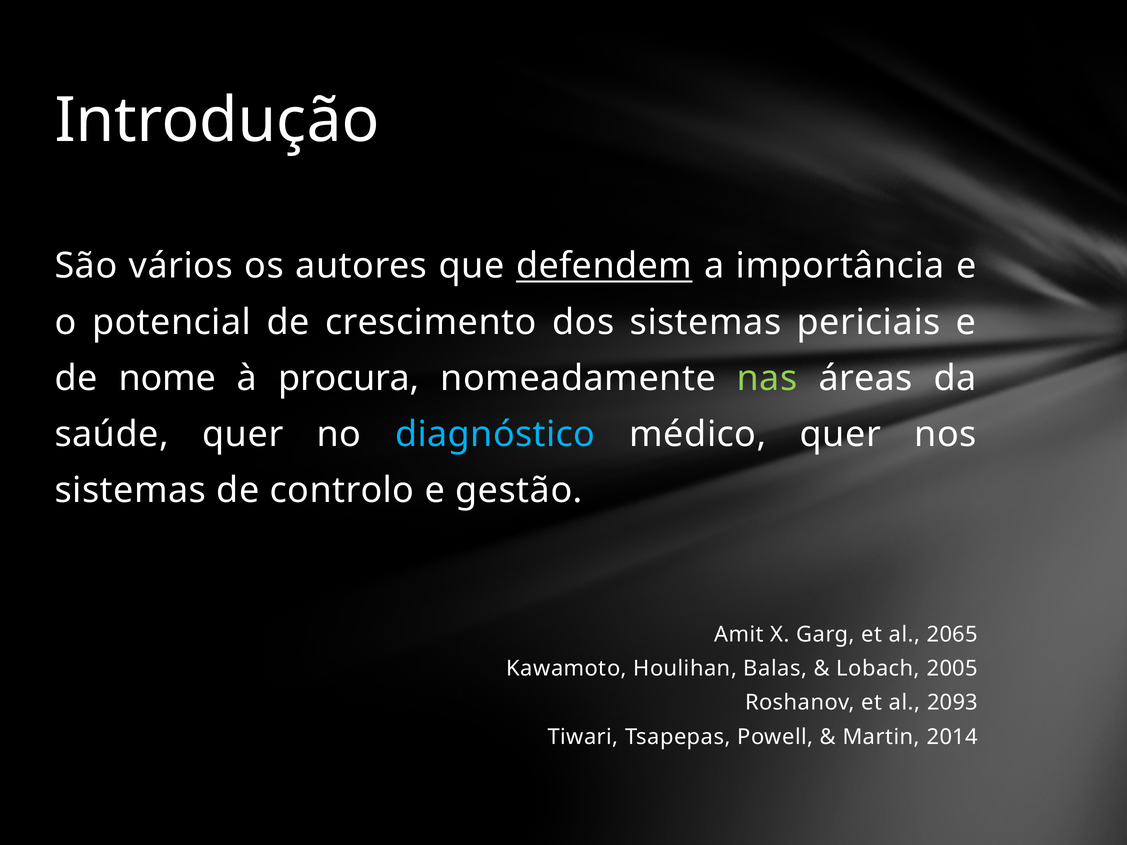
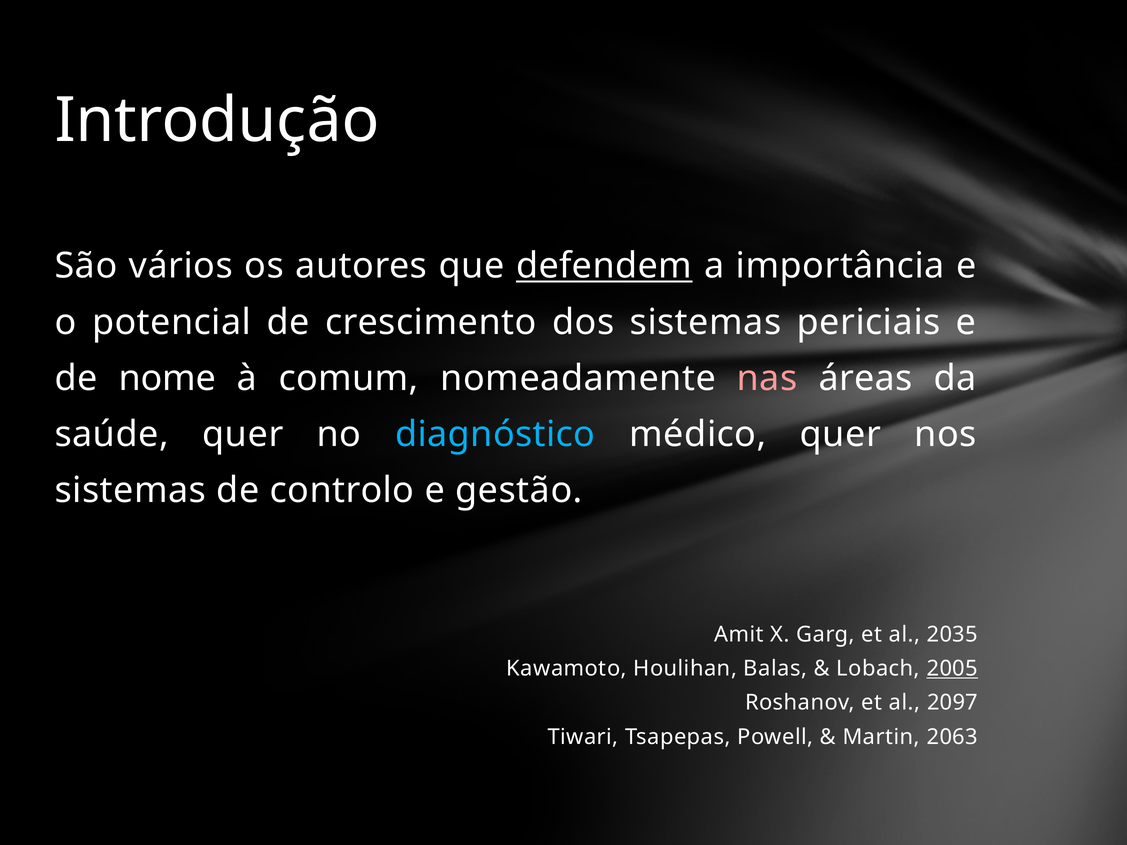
procura: procura -> comum
nas colour: light green -> pink
2065: 2065 -> 2035
2005 underline: none -> present
2093: 2093 -> 2097
2014: 2014 -> 2063
